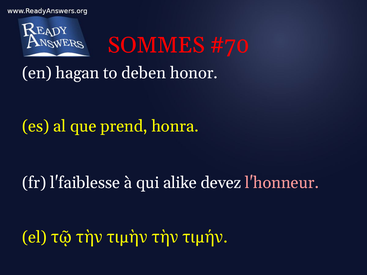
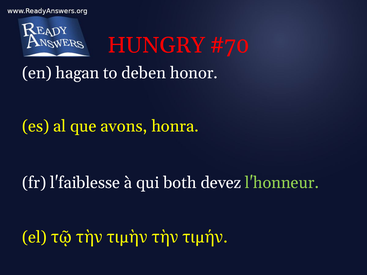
SOMMES: SOMMES -> HUNGRY
prend: prend -> avons
alike: alike -> both
l'honneur colour: pink -> light green
